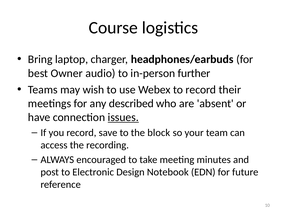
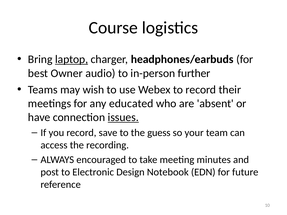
laptop underline: none -> present
described: described -> educated
block: block -> guess
